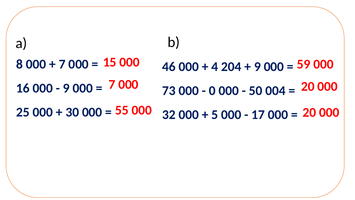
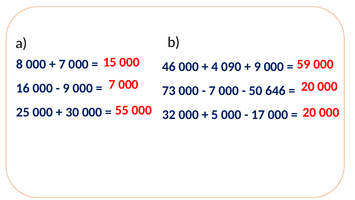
204: 204 -> 090
0 at (212, 91): 0 -> 7
004: 004 -> 646
